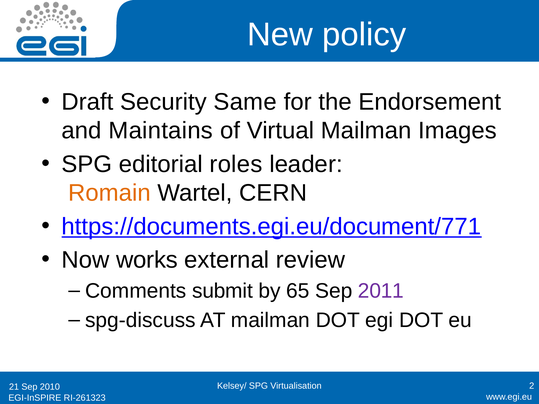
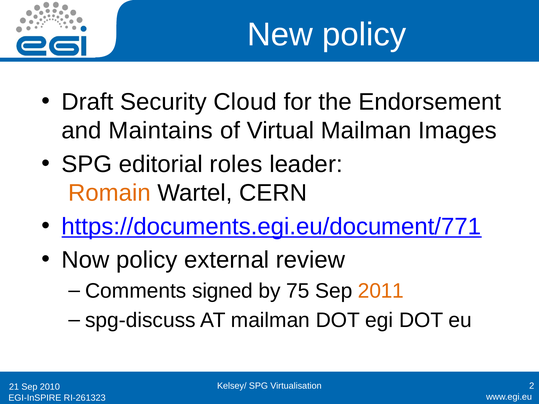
Same: Same -> Cloud
Now works: works -> policy
submit: submit -> signed
65: 65 -> 75
2011 colour: purple -> orange
